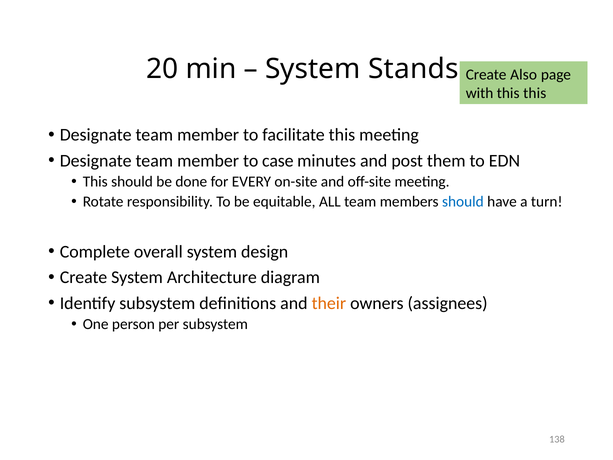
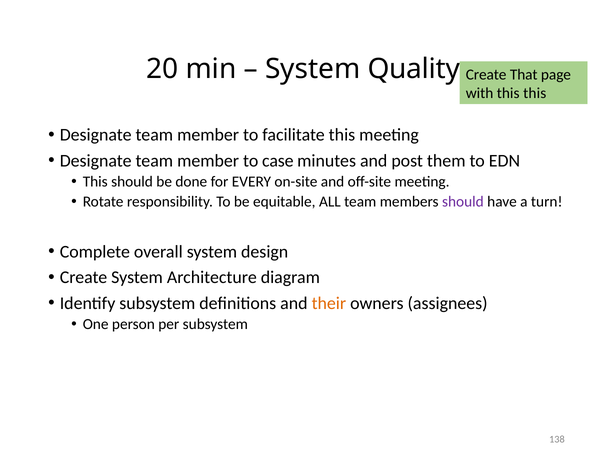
Stands: Stands -> Quality
Also: Also -> That
should at (463, 202) colour: blue -> purple
